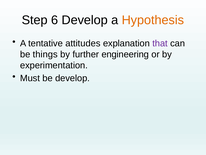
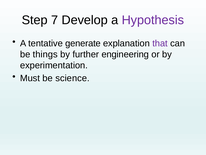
6: 6 -> 7
Hypothesis colour: orange -> purple
attitudes: attitudes -> generate
be develop: develop -> science
